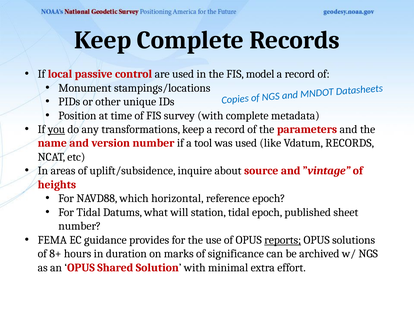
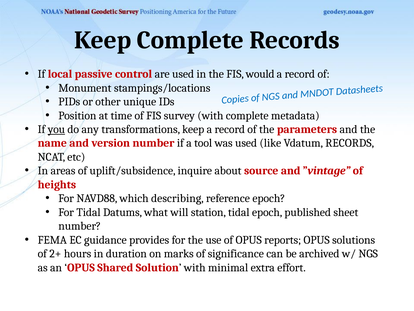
model: model -> would
horizontal: horizontal -> describing
reports underline: present -> none
8+: 8+ -> 2+
